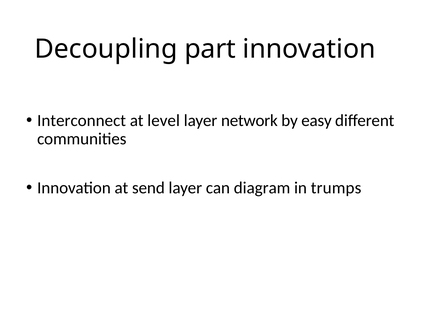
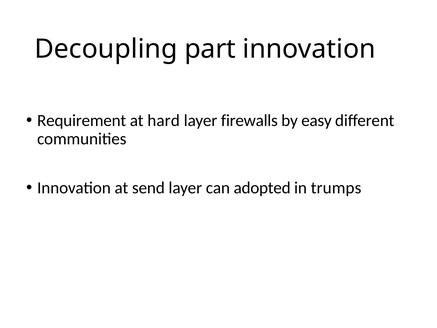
Interconnect: Interconnect -> Requirement
level: level -> hard
network: network -> firewalls
diagram: diagram -> adopted
